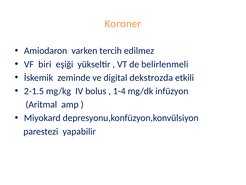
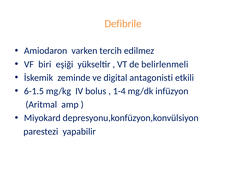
Koroner: Koroner -> Defibrile
dekstrozda: dekstrozda -> antagonisti
2-1.5: 2-1.5 -> 6-1.5
